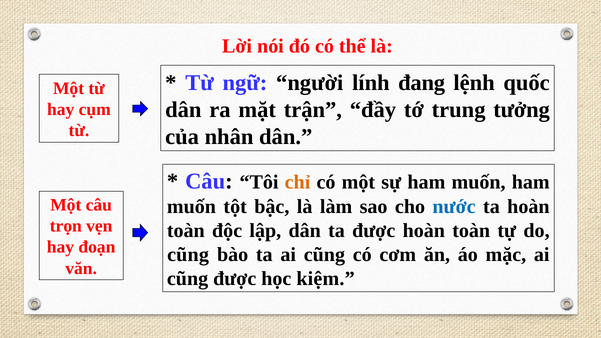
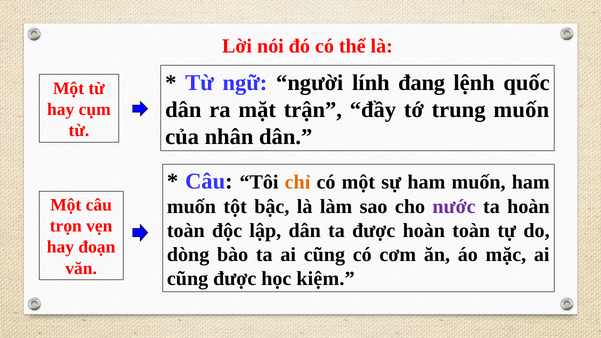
trung tưởng: tưởng -> muốn
nước colour: blue -> purple
cũng at (188, 255): cũng -> dòng
